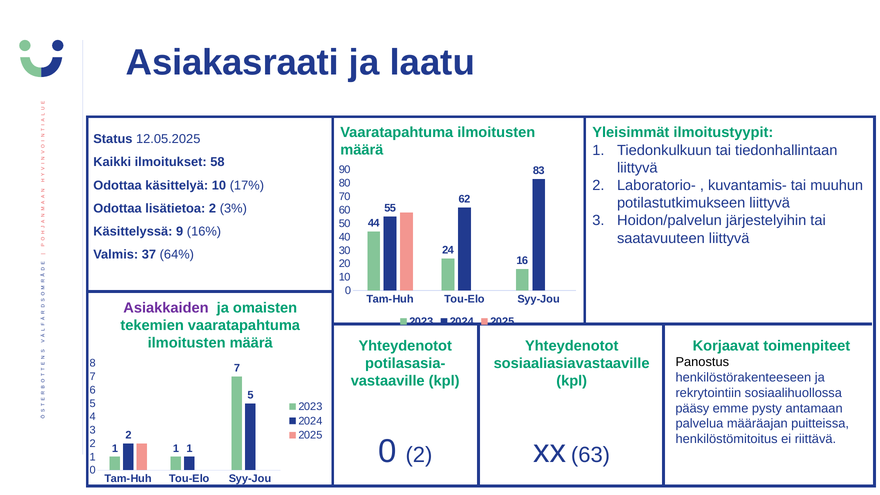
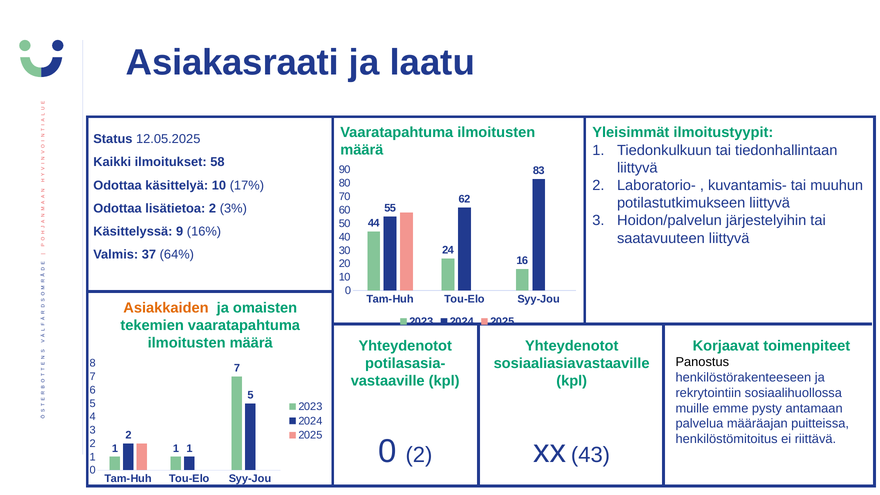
Asiakkaiden colour: purple -> orange
pääsy: pääsy -> muille
63: 63 -> 43
